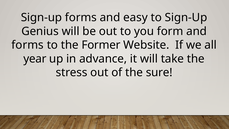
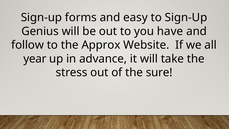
form: form -> have
forms at (28, 45): forms -> follow
Former: Former -> Approx
